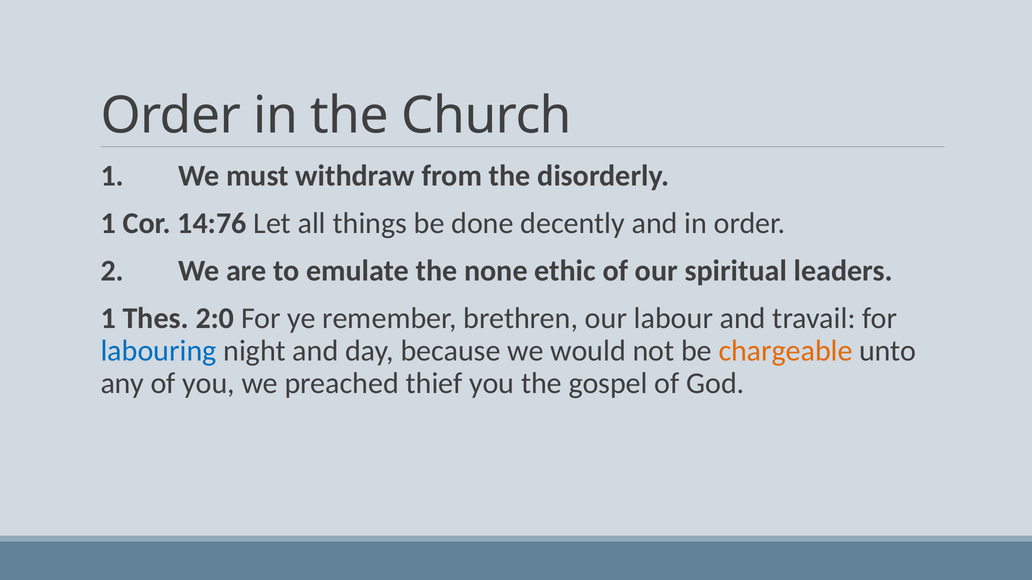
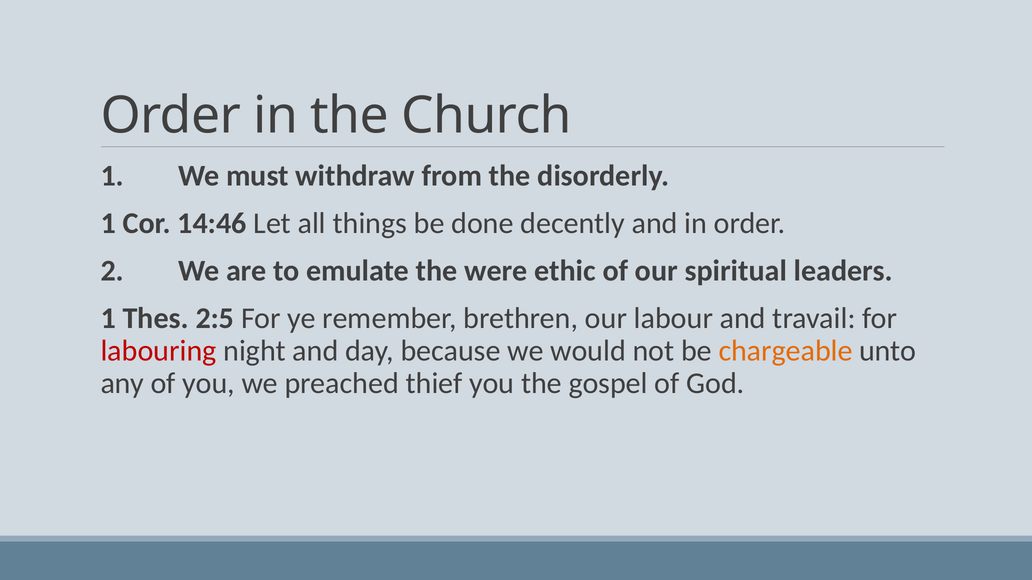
14:76: 14:76 -> 14:46
none: none -> were
2:0: 2:0 -> 2:5
labouring colour: blue -> red
